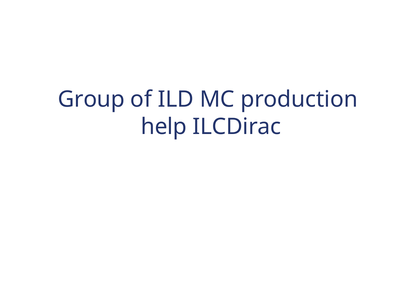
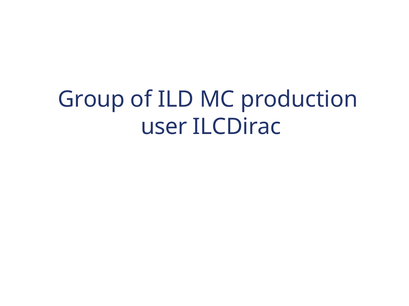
help: help -> user
